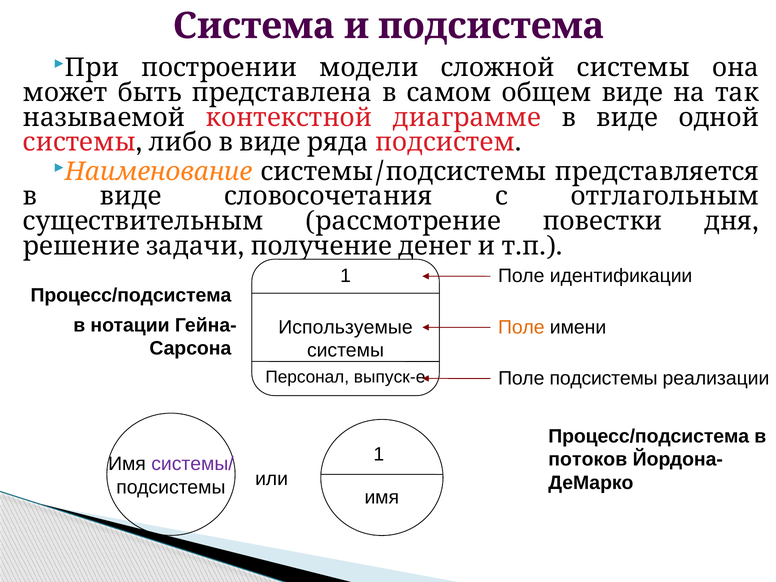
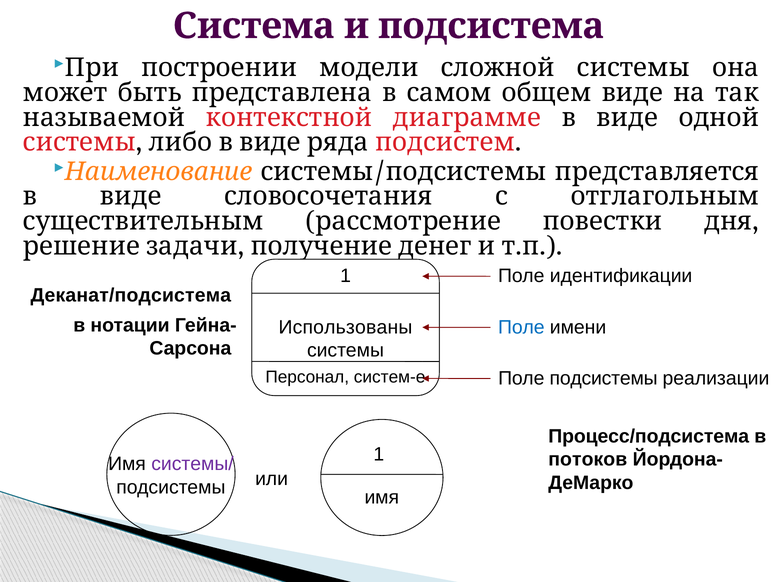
Процесс/подсистема at (131, 296): Процесс/подсистема -> Деканат/подсистема
Используемые: Используемые -> Использованы
Поле at (521, 327) colour: orange -> blue
выпуск-е: выпуск-е -> систем-е
